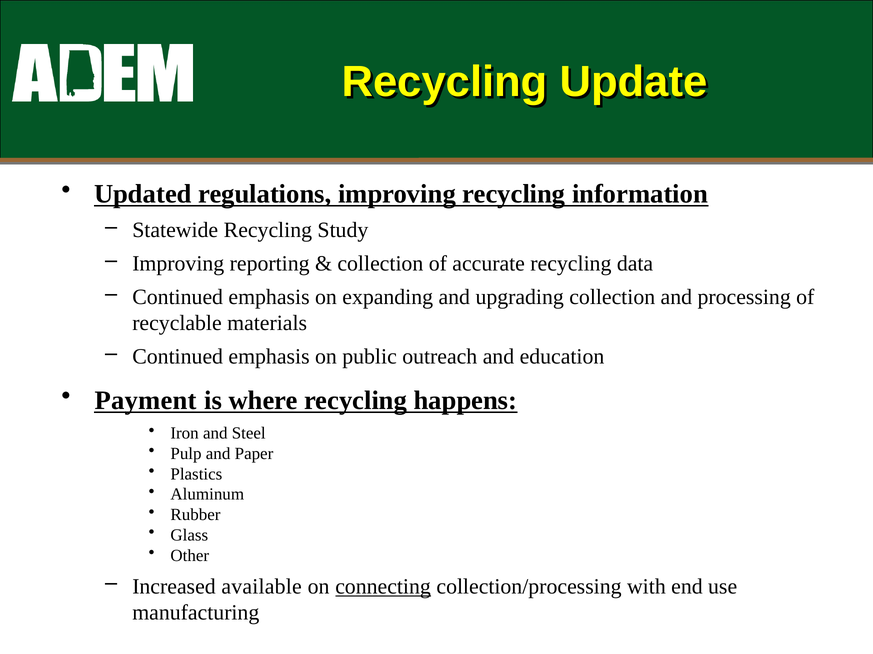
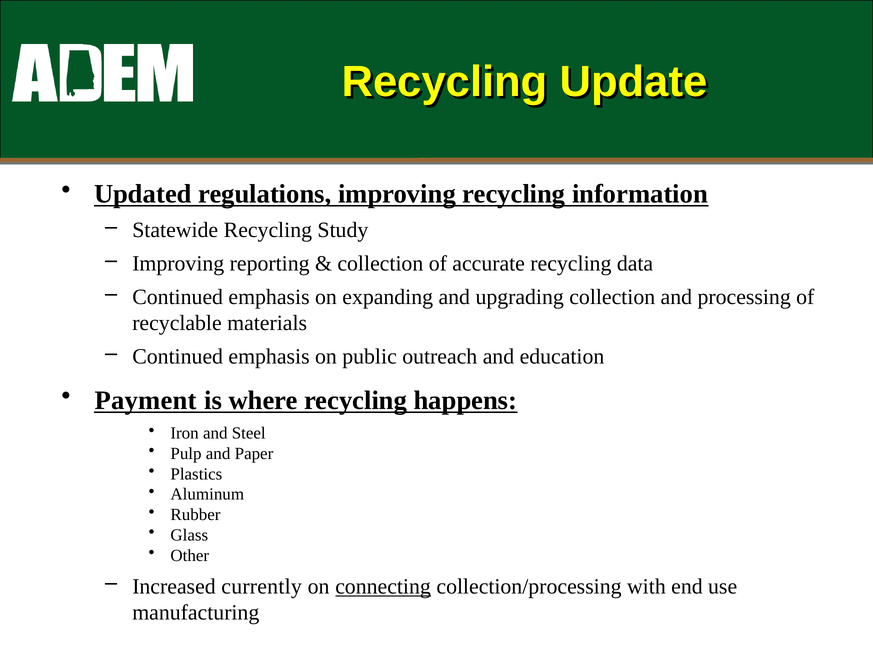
available: available -> currently
